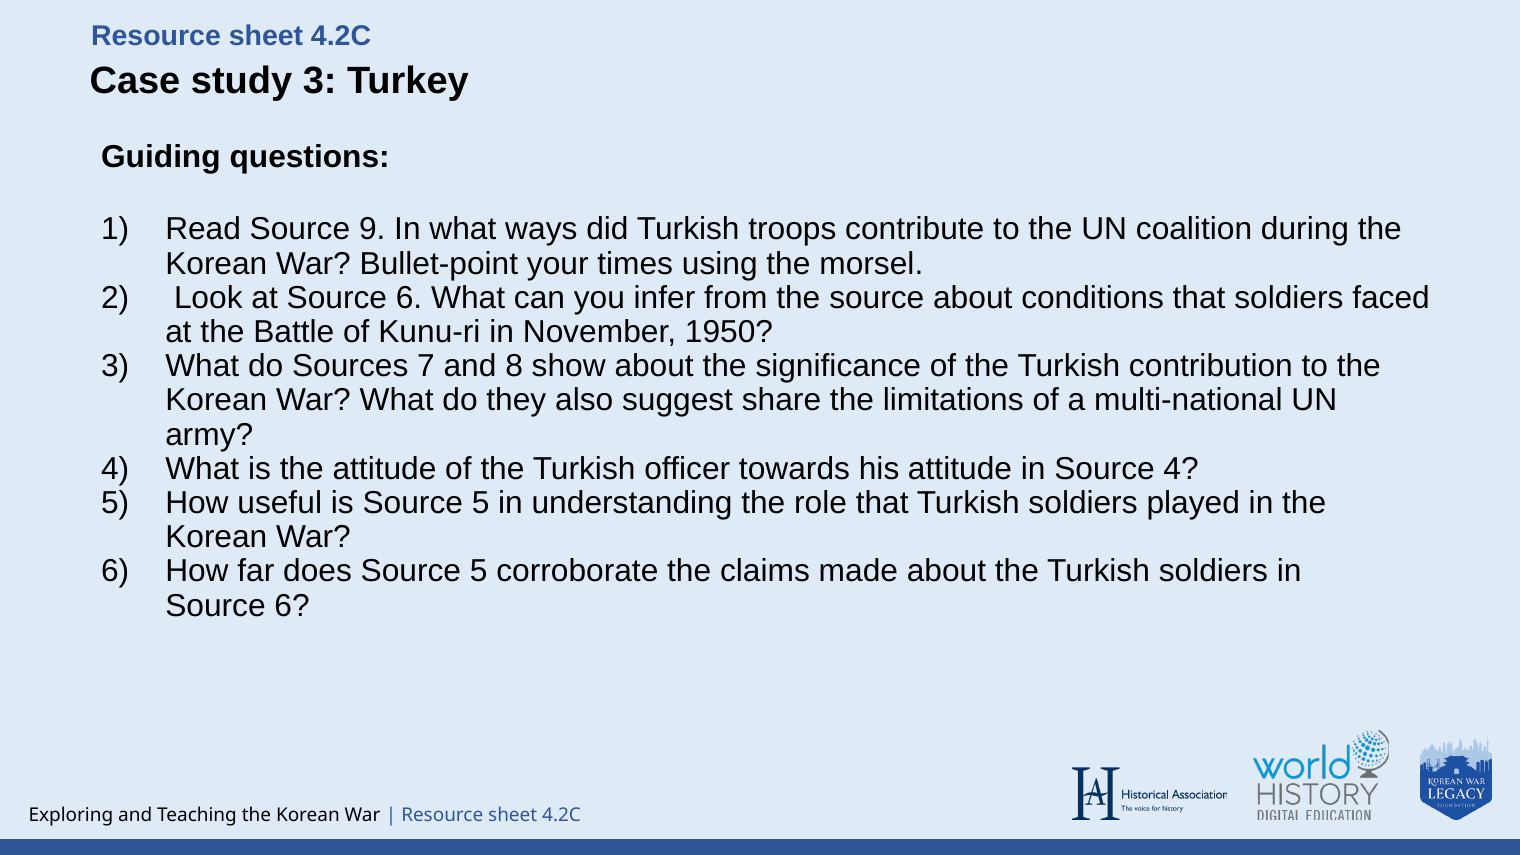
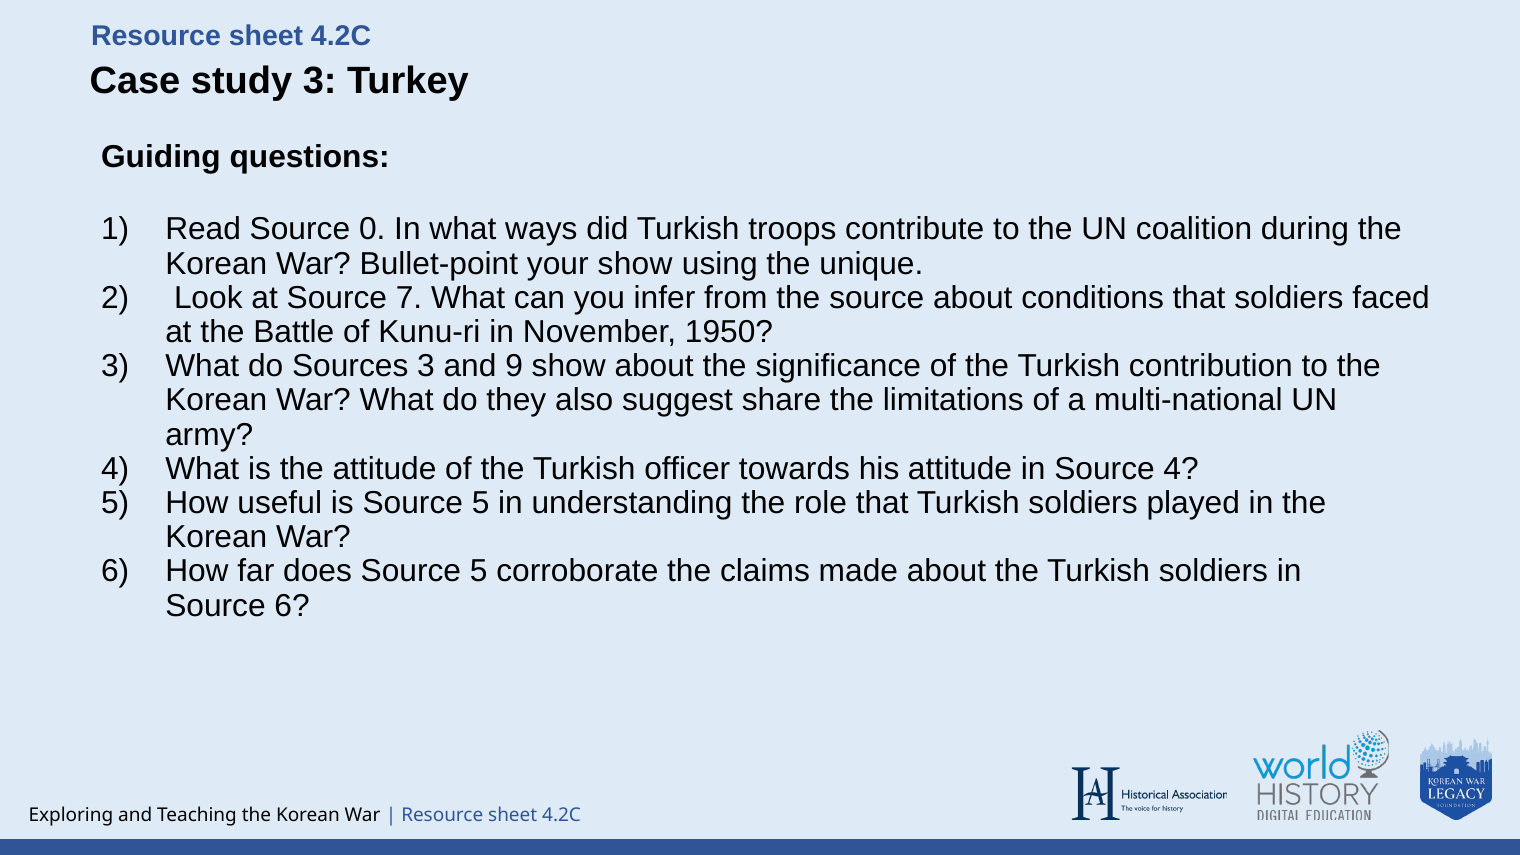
9: 9 -> 0
your times: times -> show
morsel: morsel -> unique
at Source 6: 6 -> 7
Sources 7: 7 -> 3
8: 8 -> 9
